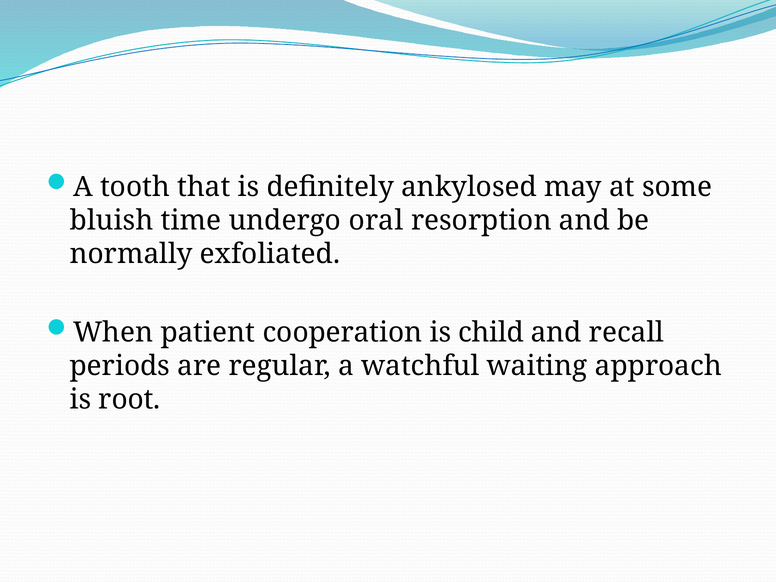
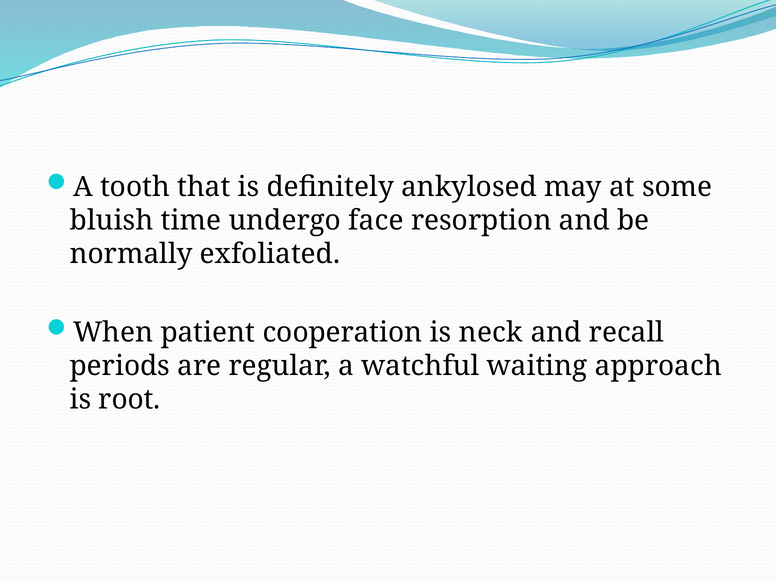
oral: oral -> face
child: child -> neck
